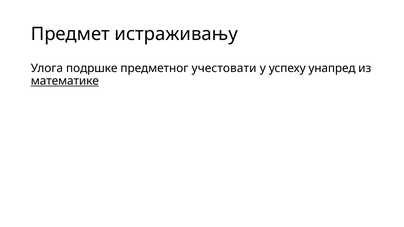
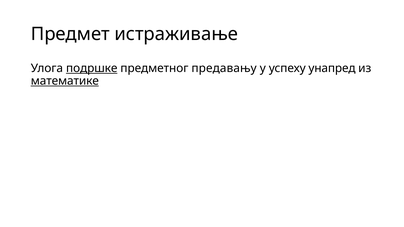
истраживању: истраживању -> истраживање
подршке underline: none -> present
учестовати: учестовати -> предавању
